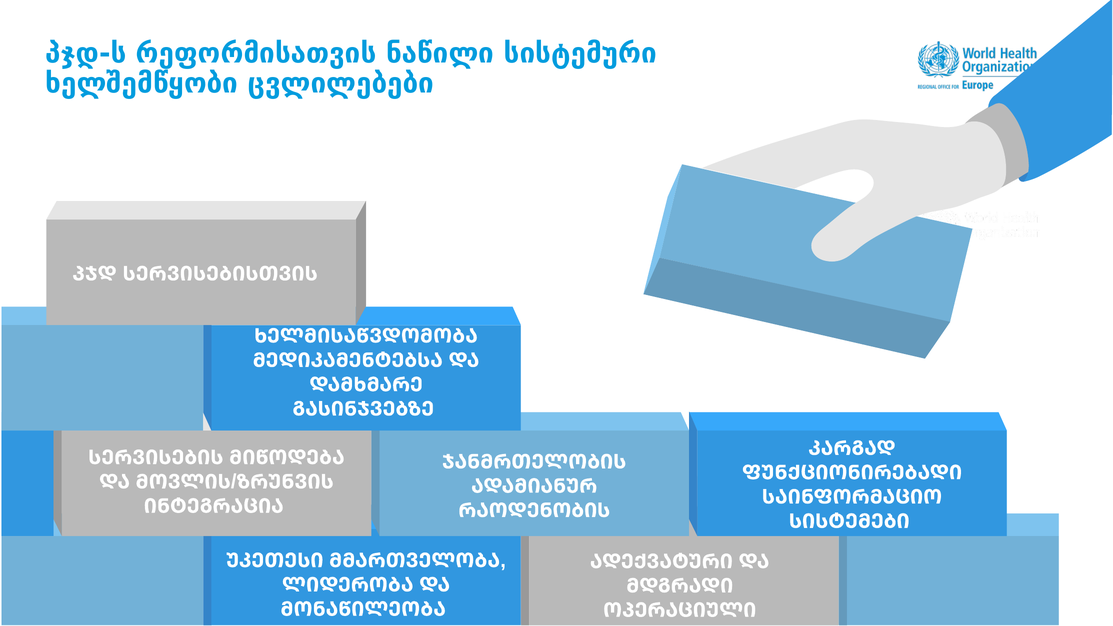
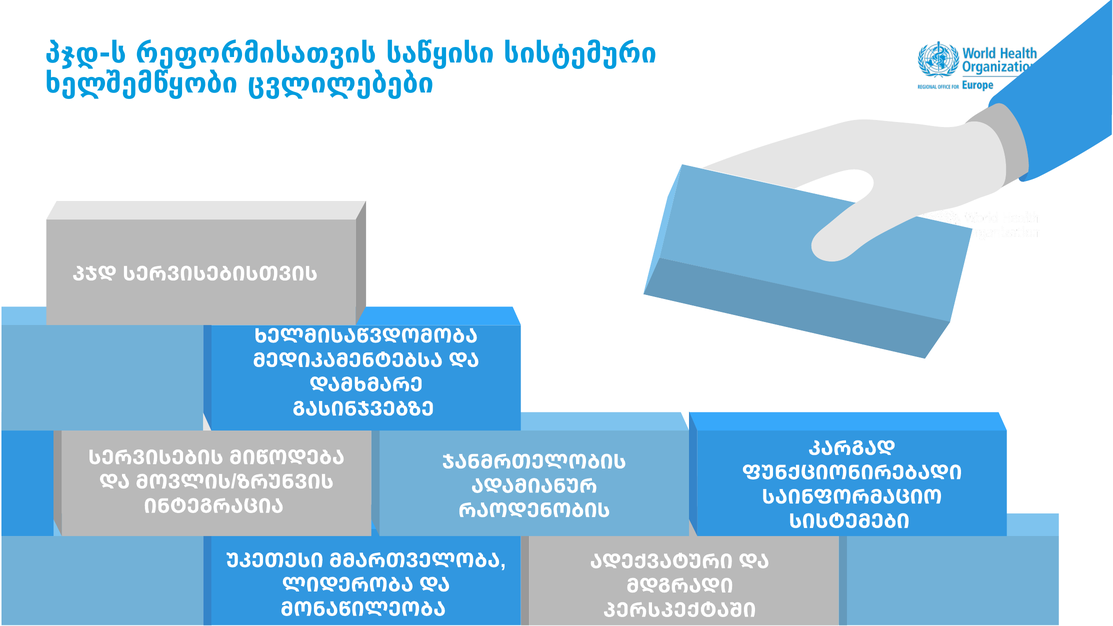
ნაწილი: ნაწილი -> საწყისი
ᲝᲞᲔᲠᲐᲪᲘᲣᲚᲘ: ᲝᲞᲔᲠᲐᲪᲘᲣᲚᲘ -> ᲞᲔᲠᲡᲞᲔᲥᲢᲐᲨᲘ
